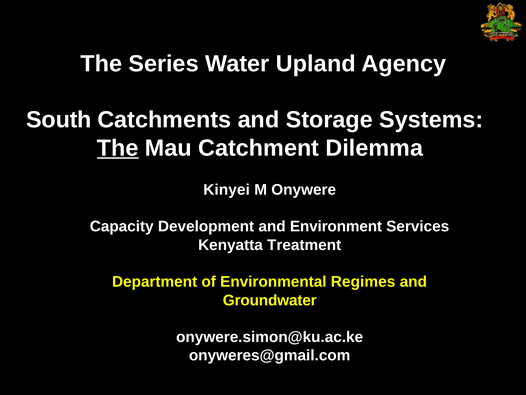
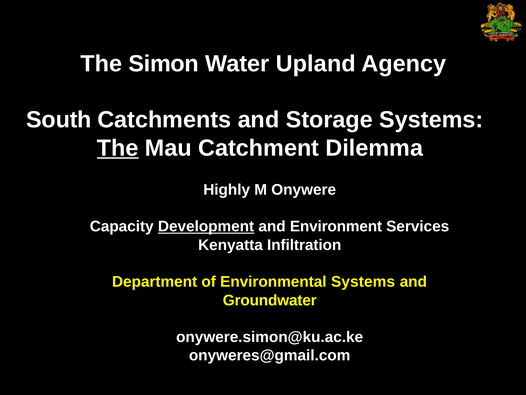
Series: Series -> Simon
Kinyei: Kinyei -> Highly
Development underline: none -> present
Treatment: Treatment -> Infiltration
Environmental Regimes: Regimes -> Systems
